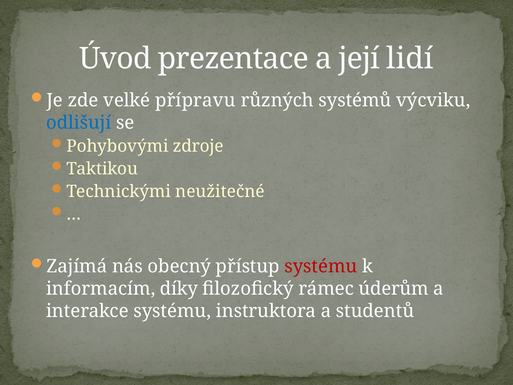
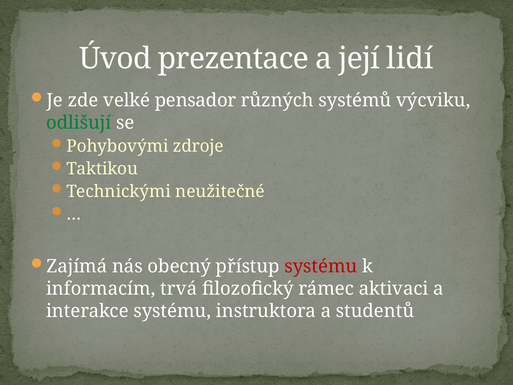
přípravu: přípravu -> pensador
odlišují colour: blue -> green
díky: díky -> trvá
úderům: úderům -> aktivaci
